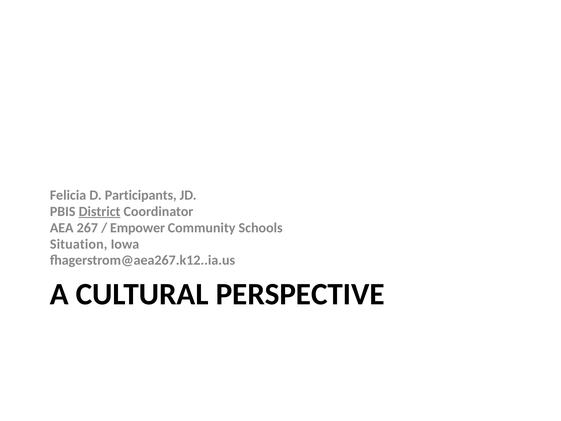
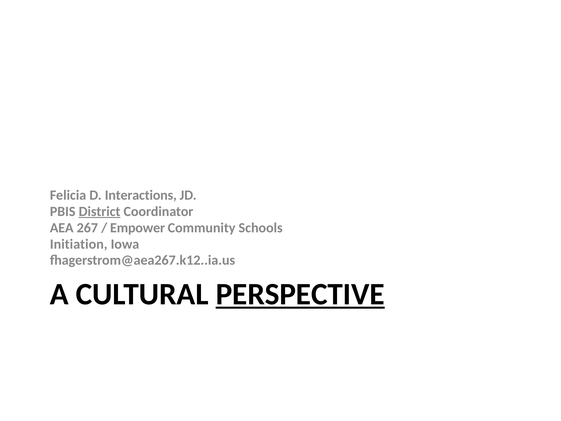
Participants: Participants -> Interactions
Situation: Situation -> Initiation
PERSPECTIVE underline: none -> present
